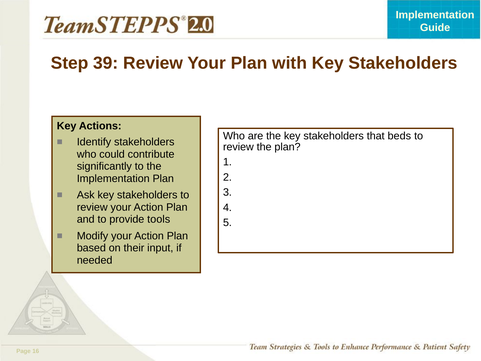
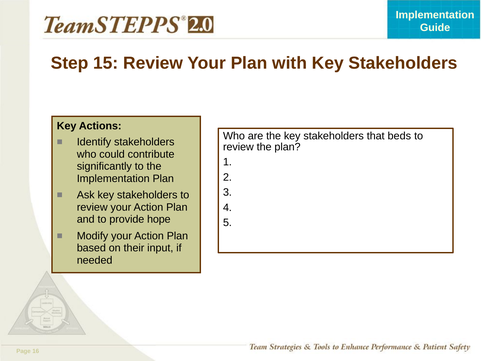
39: 39 -> 15
tools: tools -> hope
